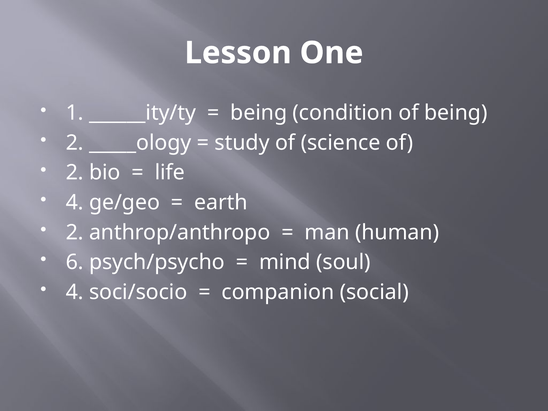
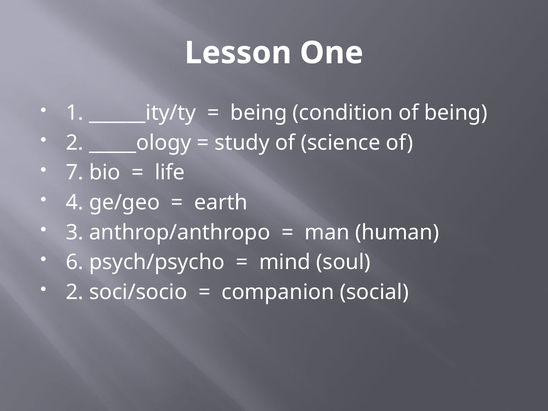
2 at (75, 173): 2 -> 7
2 at (75, 232): 2 -> 3
4 at (75, 292): 4 -> 2
